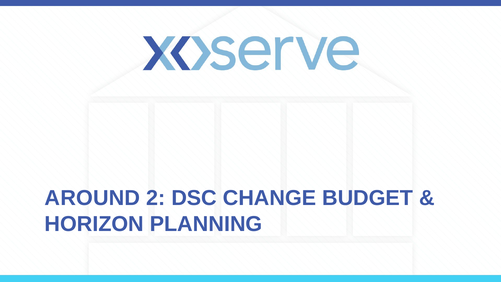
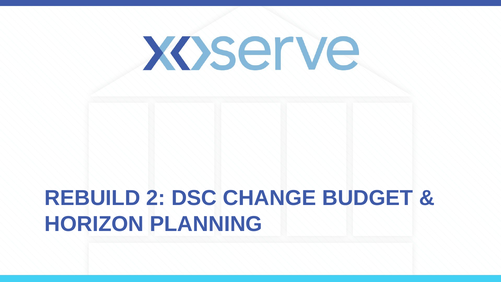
AROUND: AROUND -> REBUILD
